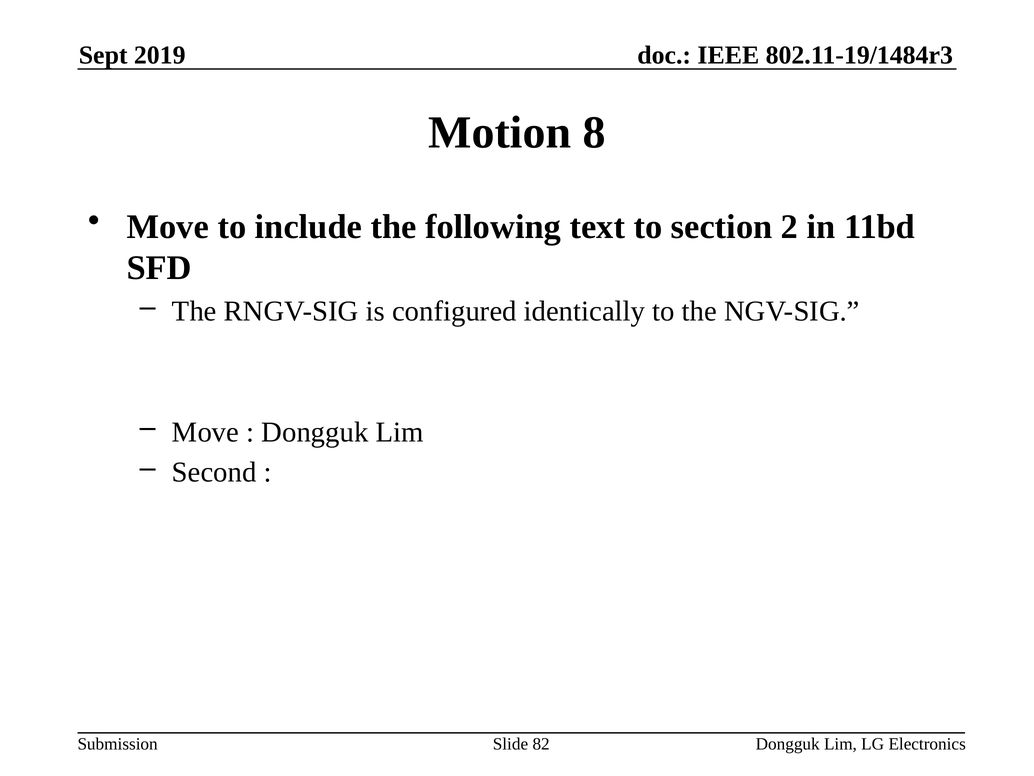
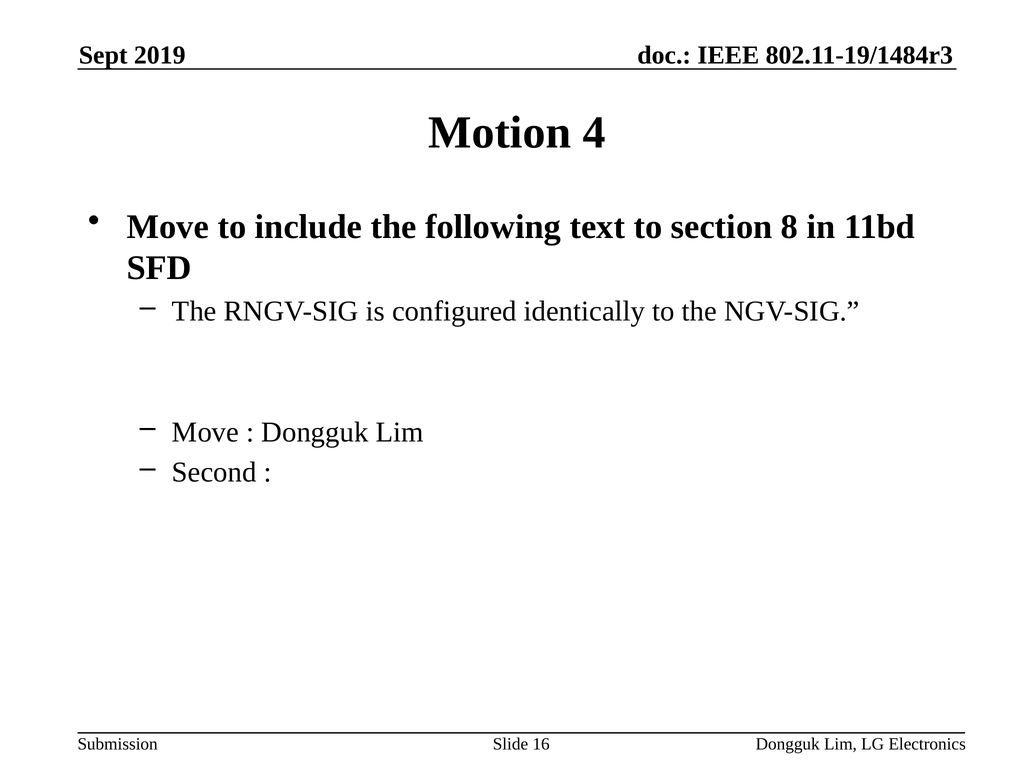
8: 8 -> 4
2: 2 -> 8
82: 82 -> 16
